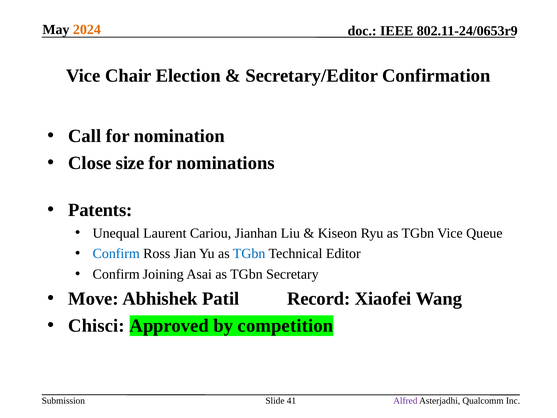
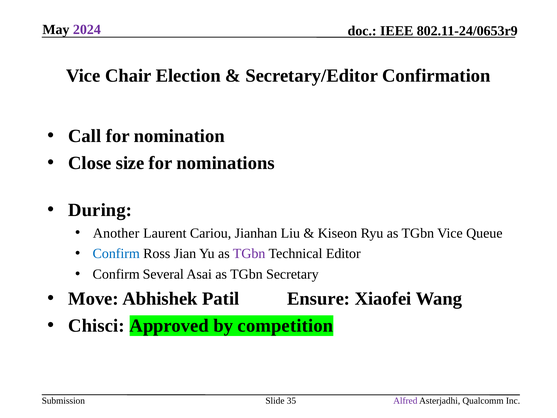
2024 colour: orange -> purple
Patents: Patents -> During
Unequal: Unequal -> Another
TGbn at (249, 254) colour: blue -> purple
Joining: Joining -> Several
Record: Record -> Ensure
41: 41 -> 35
